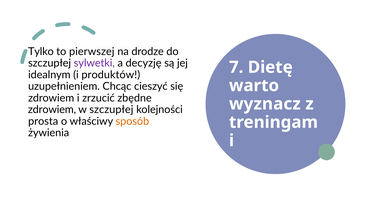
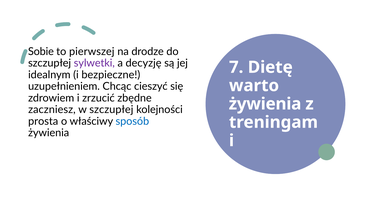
Tylko: Tylko -> Sobie
produktów: produktów -> bezpieczne
wyznacz at (265, 104): wyznacz -> żywienia
zdrowiem at (52, 109): zdrowiem -> zaczniesz
sposób colour: orange -> blue
